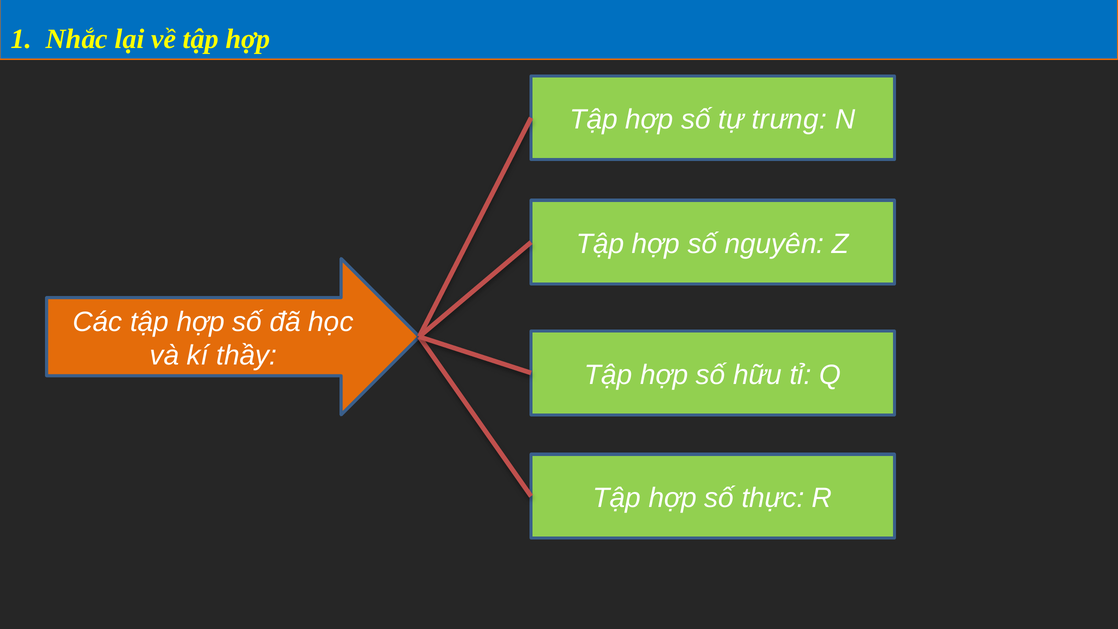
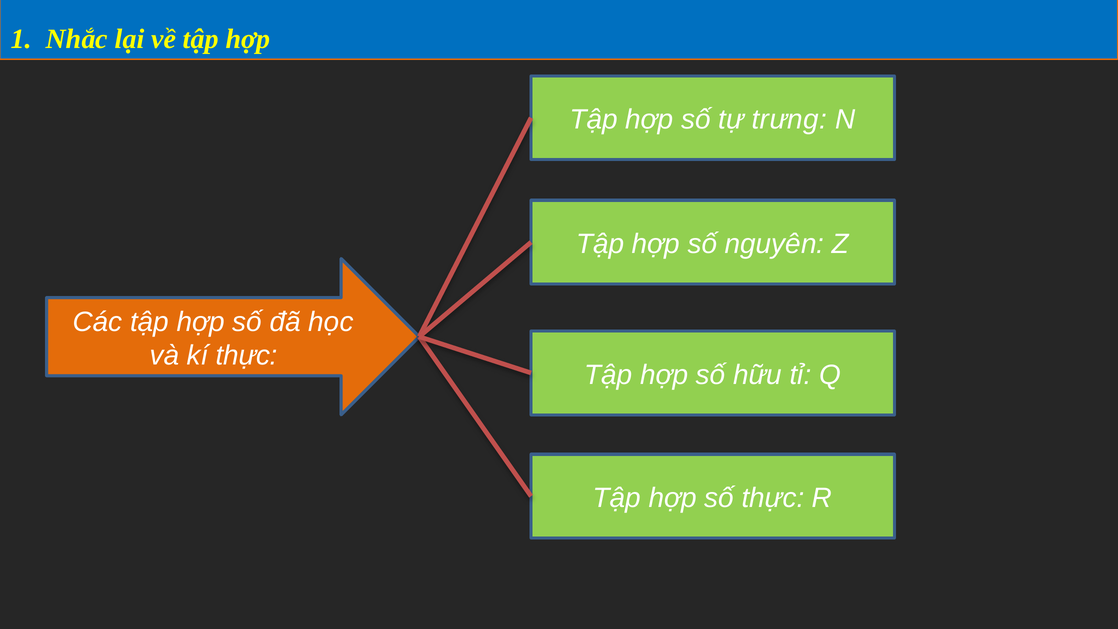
kí thầy: thầy -> thực
